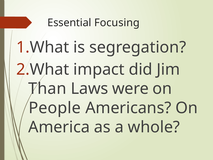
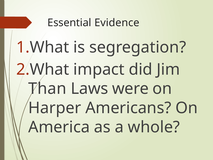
Focusing: Focusing -> Evidence
People: People -> Harper
